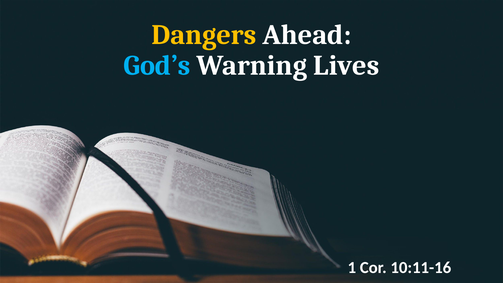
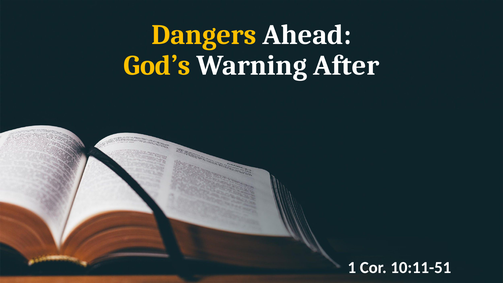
God’s colour: light blue -> yellow
Lives: Lives -> After
10:11-16: 10:11-16 -> 10:11-51
